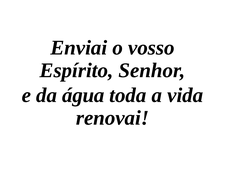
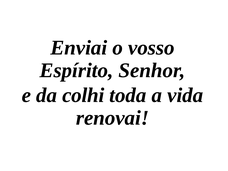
água: água -> colhi
